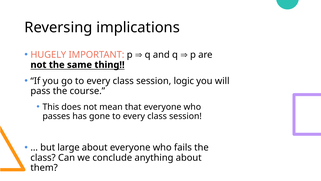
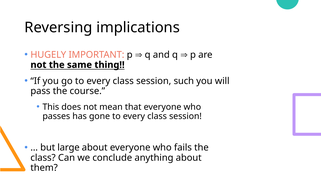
logic: logic -> such
